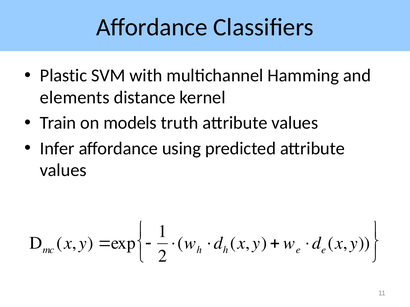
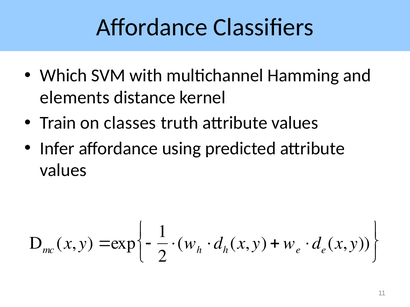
Plastic: Plastic -> Which
models: models -> classes
